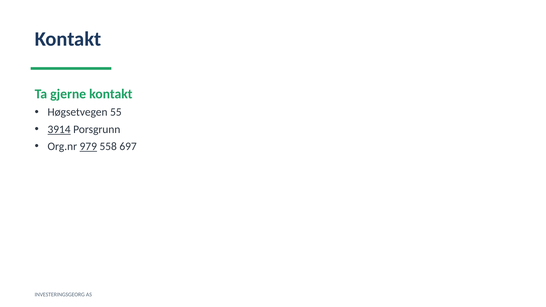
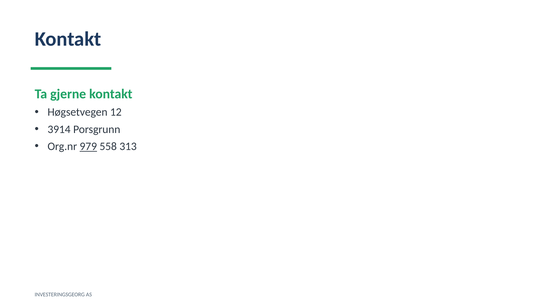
55: 55 -> 12
3914 underline: present -> none
697: 697 -> 313
